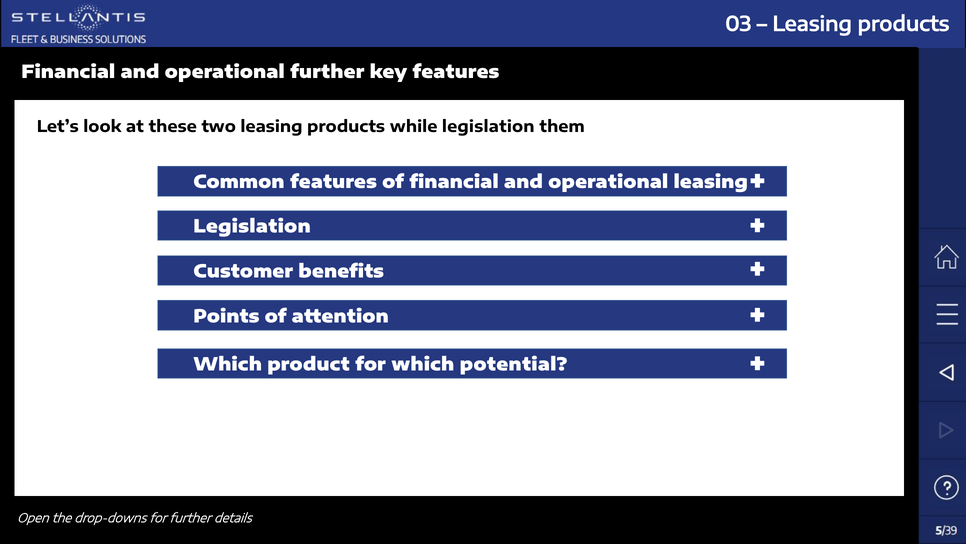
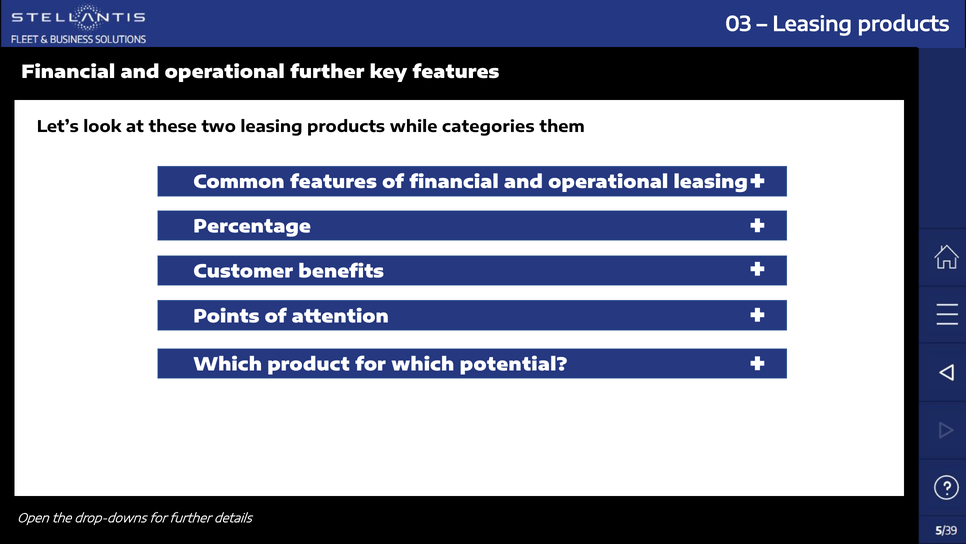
while legislation: legislation -> categories
Legislation at (252, 227): Legislation -> Percentage
